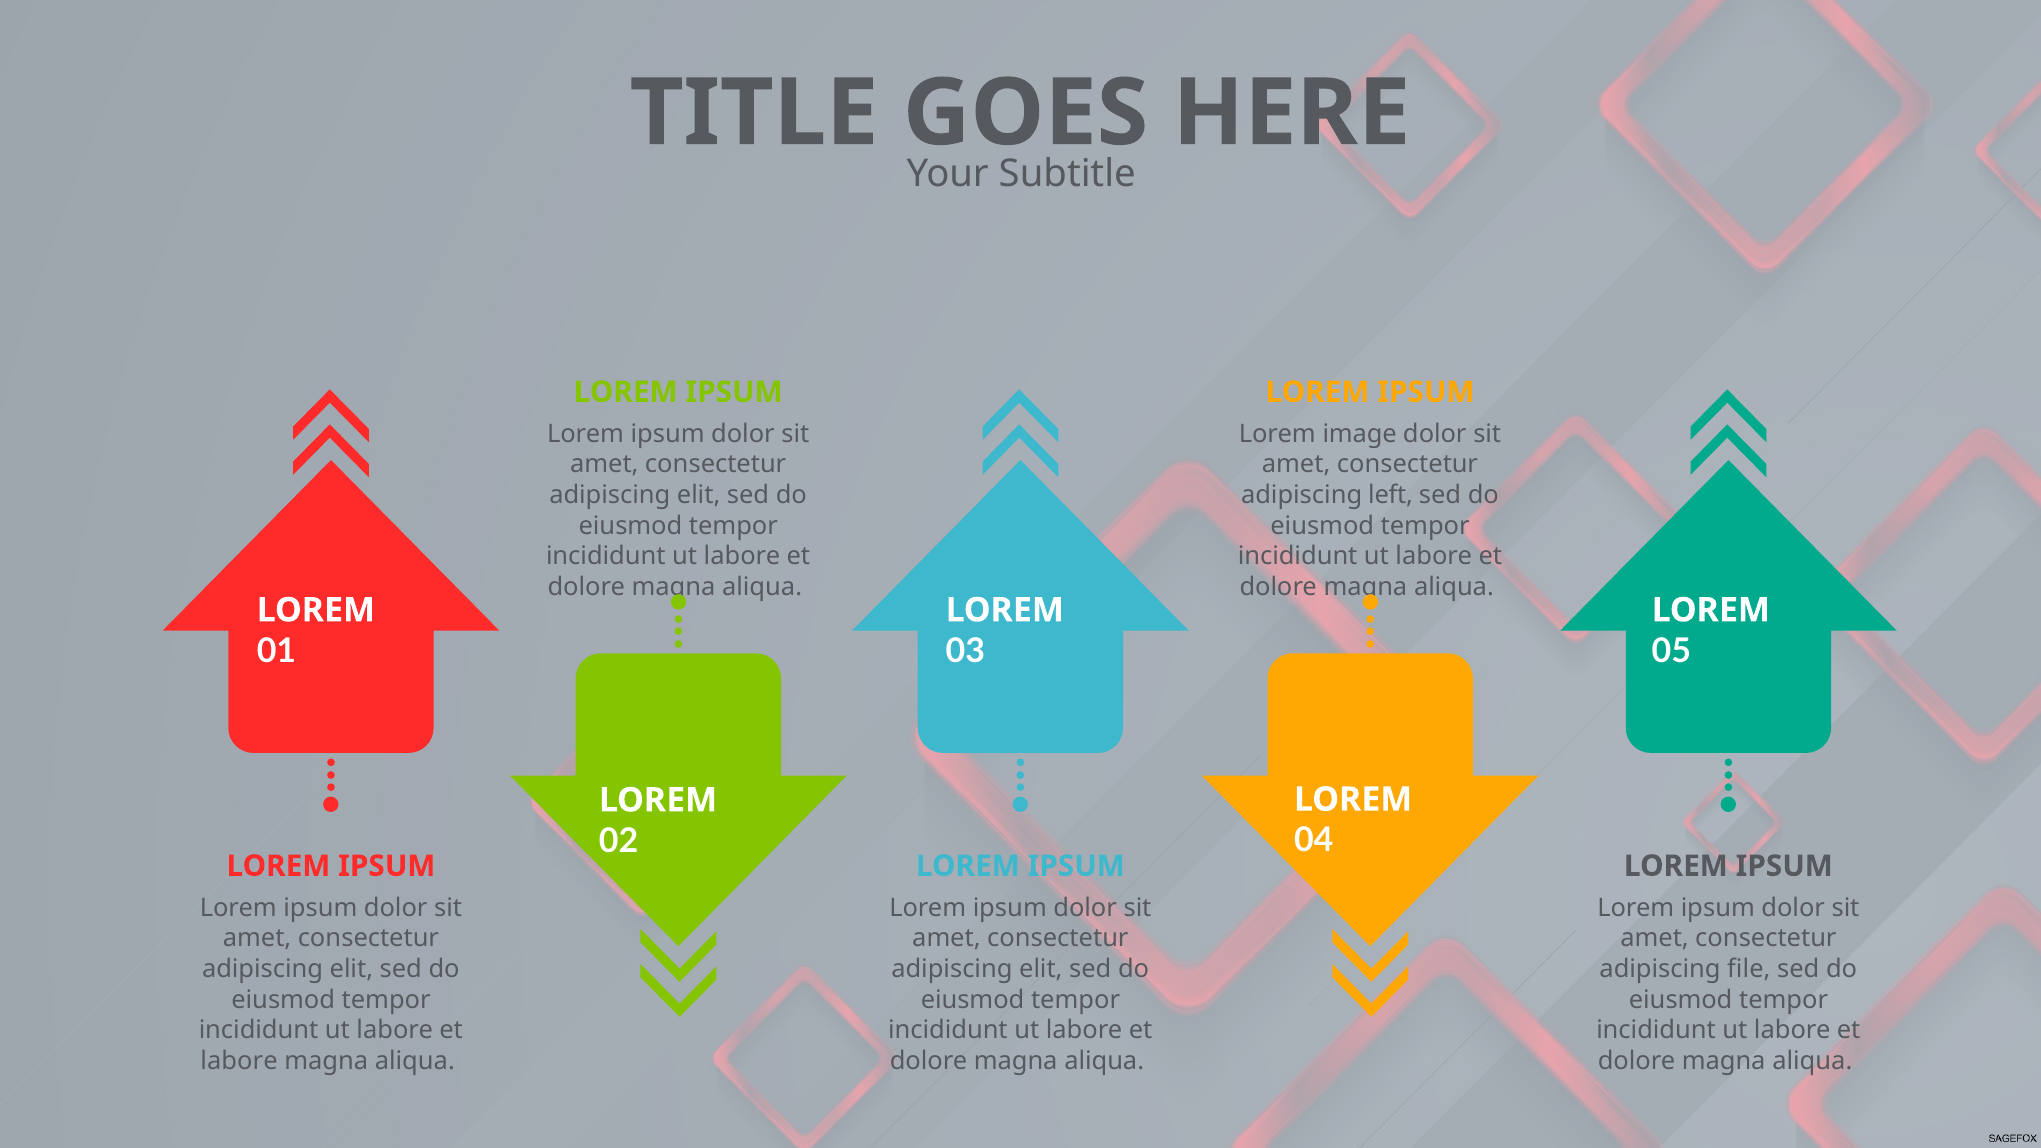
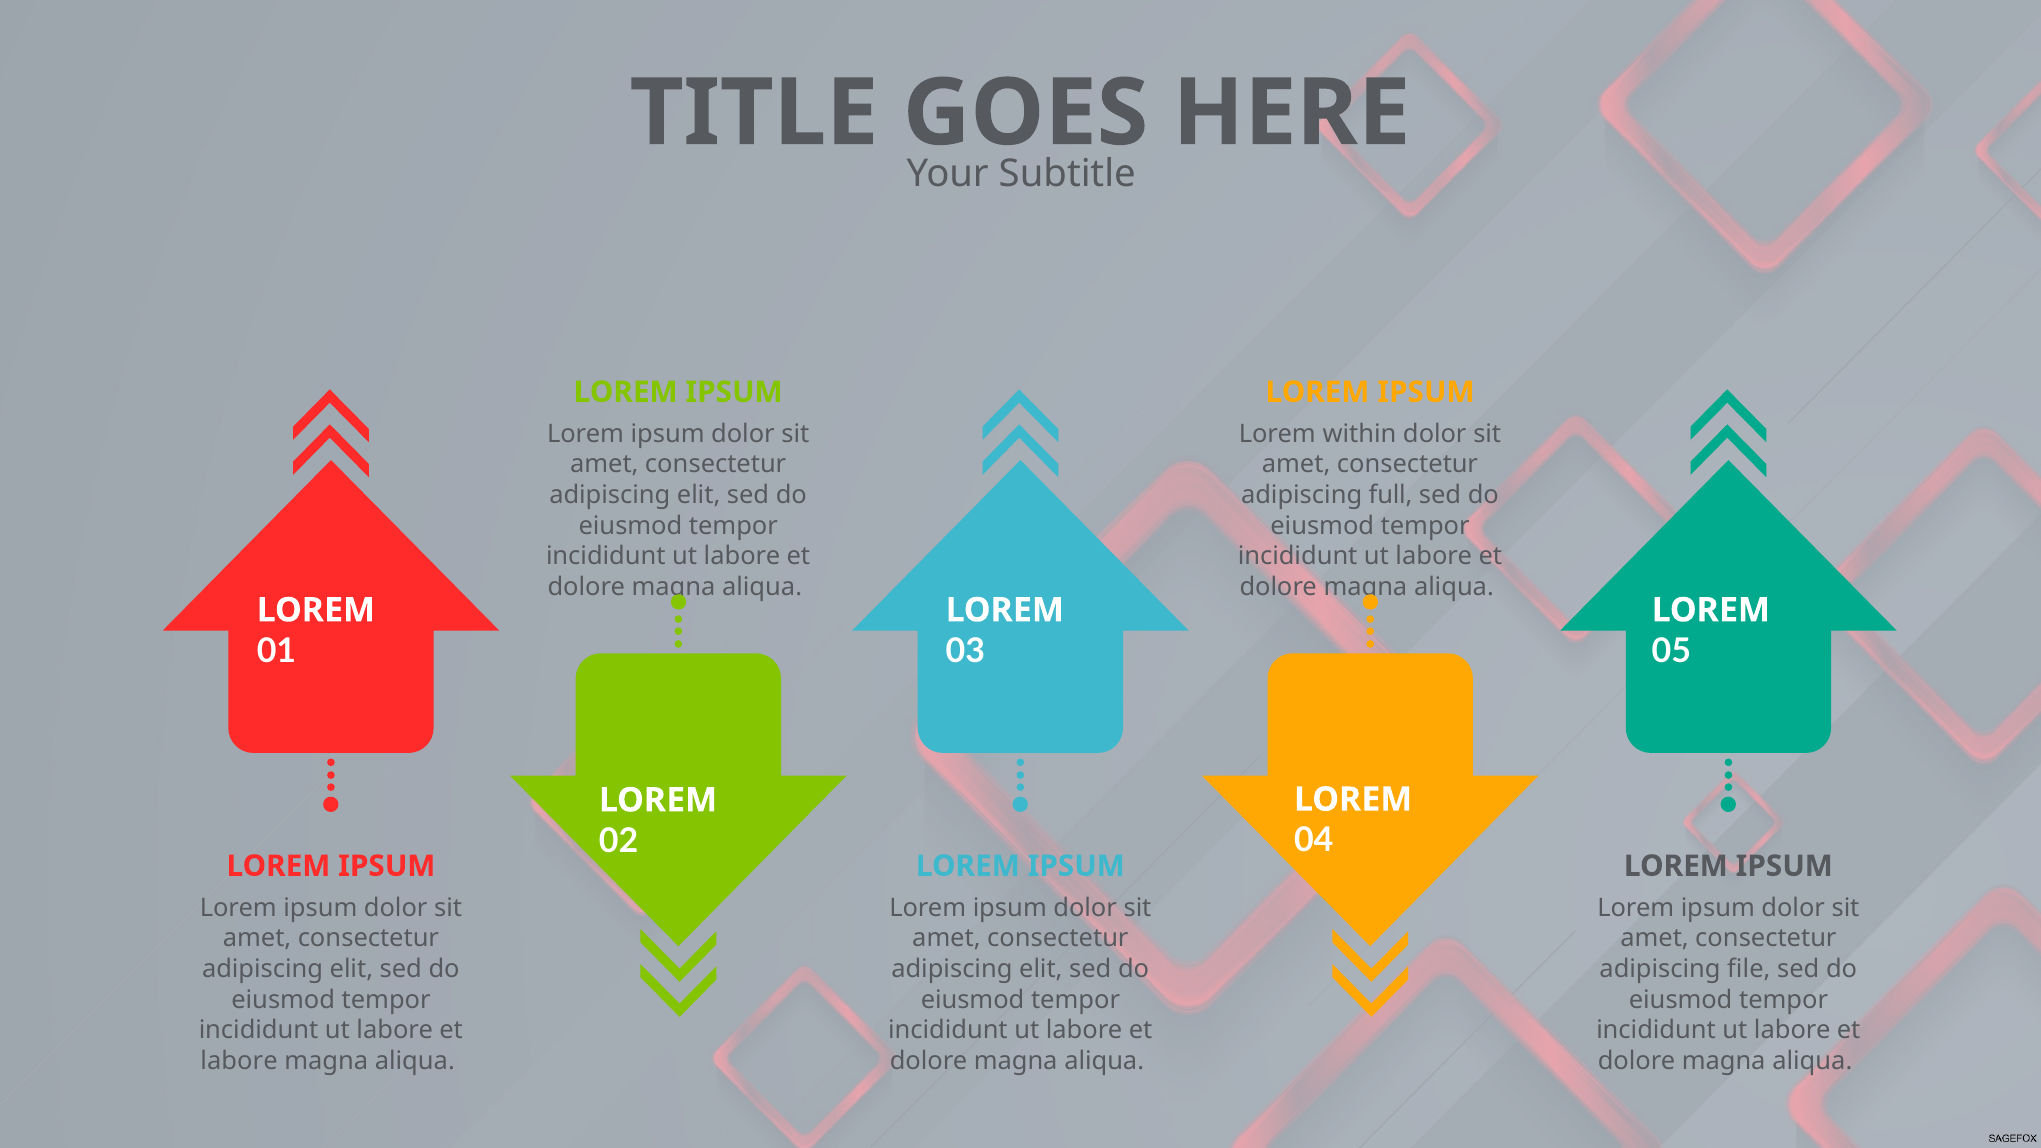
image: image -> within
left: left -> full
